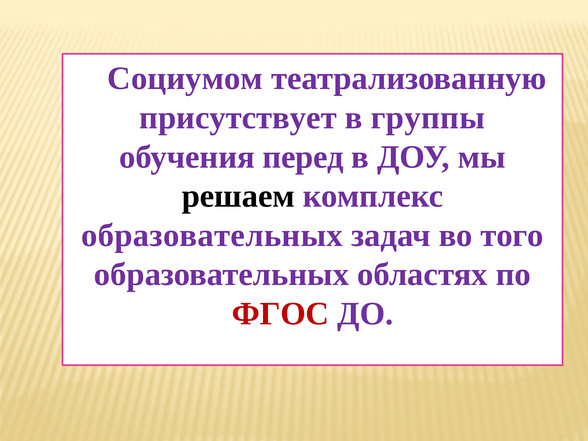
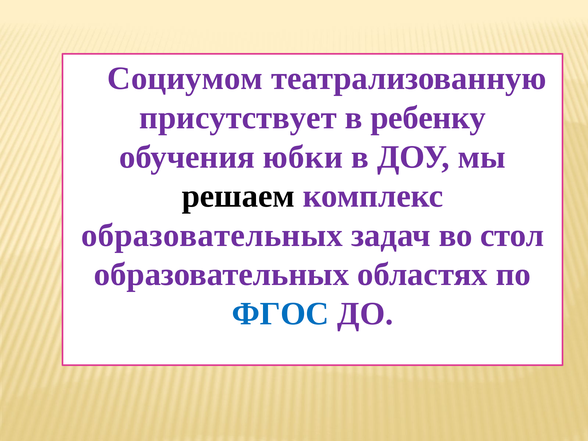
группы: группы -> ребенку
перед: перед -> юбки
того: того -> стол
ФГОС colour: red -> blue
